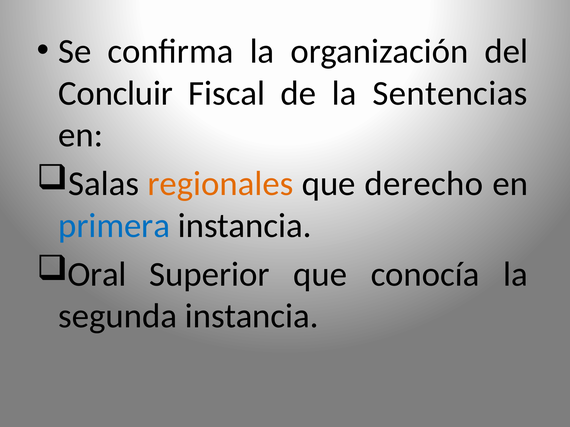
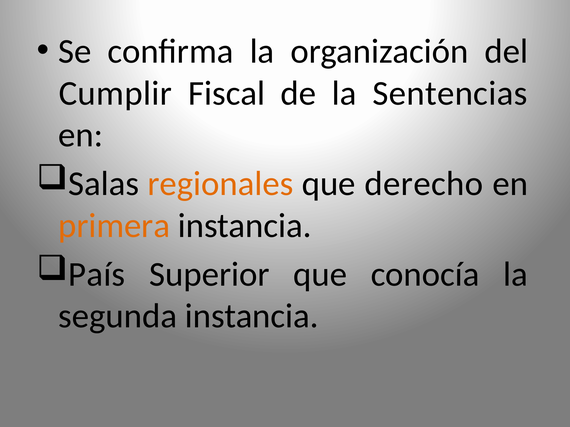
Concluir: Concluir -> Cumplir
primera colour: blue -> orange
Oral: Oral -> País
